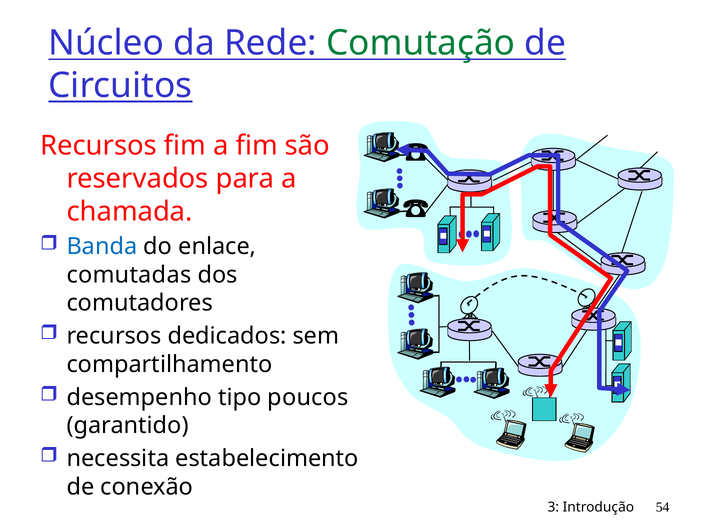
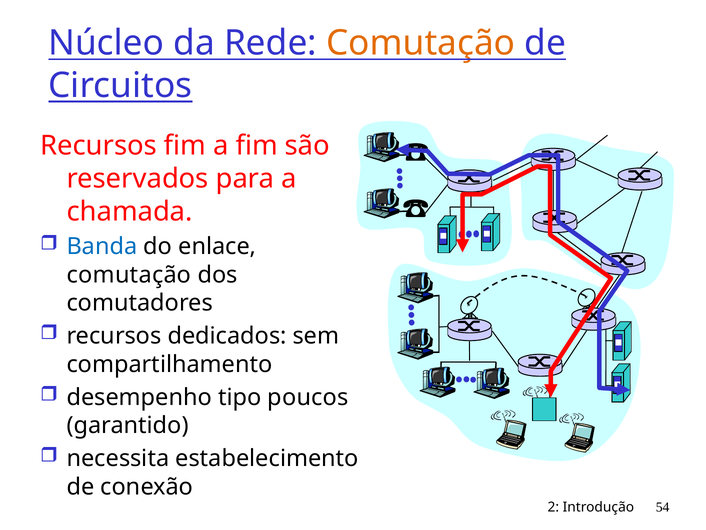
Comutação at (421, 43) colour: green -> orange
comutadas at (129, 275): comutadas -> comutação
3: 3 -> 2
